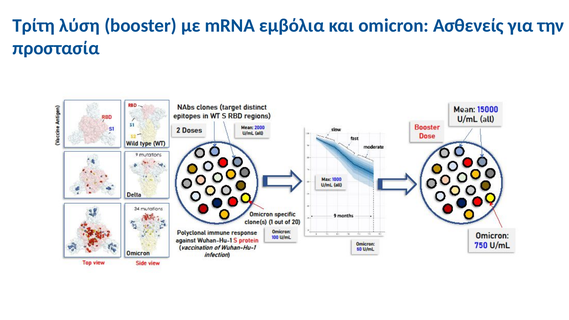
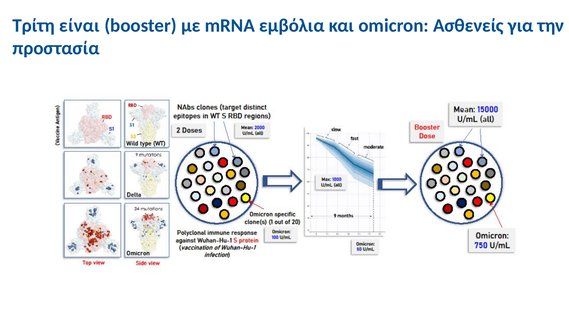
λύση: λύση -> είναι
